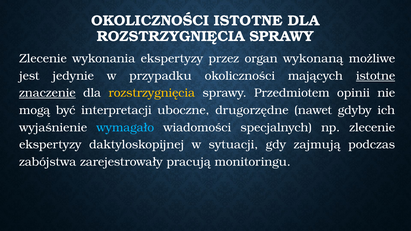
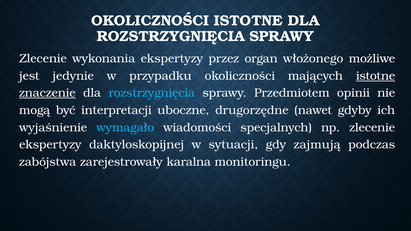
wykonaną: wykonaną -> włożonego
rozstrzygnięcia at (152, 93) colour: yellow -> light blue
pracują: pracują -> karalna
